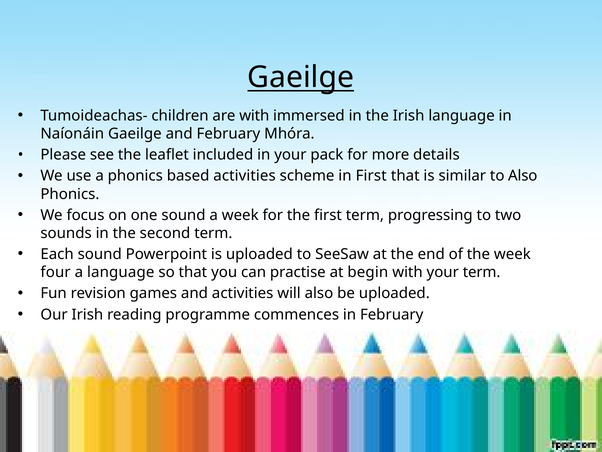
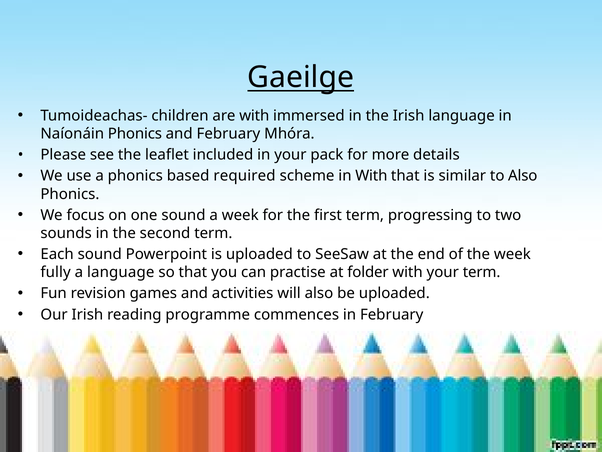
Naíonáin Gaeilge: Gaeilge -> Phonics
based activities: activities -> required
in First: First -> With
four: four -> fully
begin: begin -> folder
